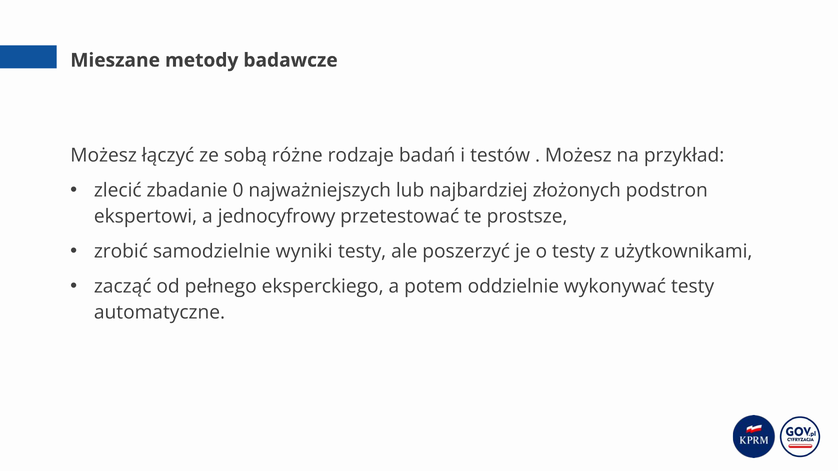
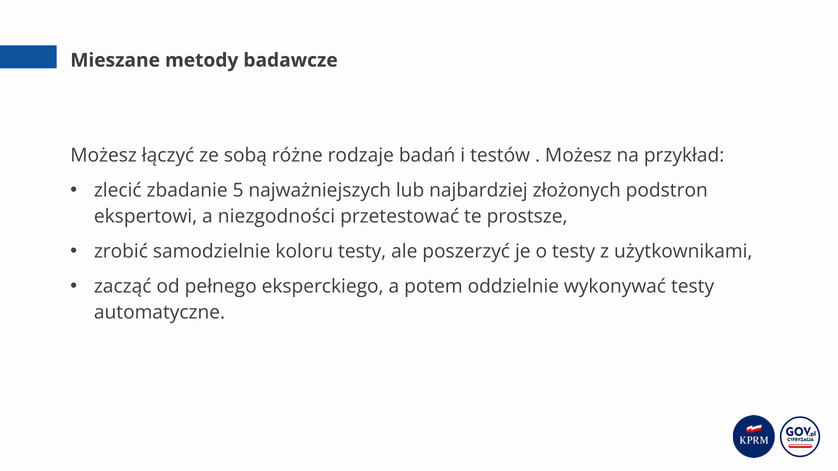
0: 0 -> 5
jednocyfrowy: jednocyfrowy -> niezgodności
wyniki: wyniki -> koloru
